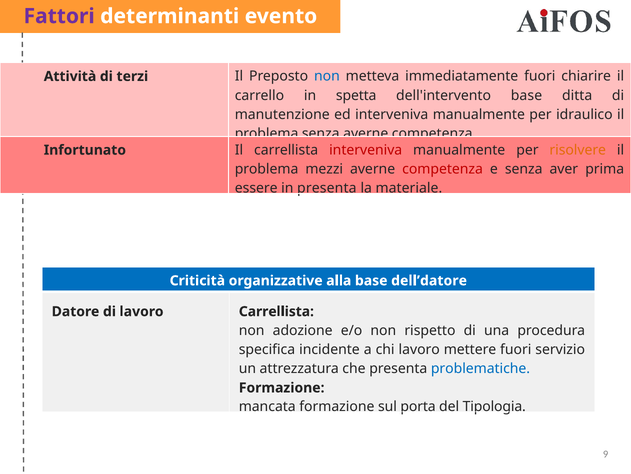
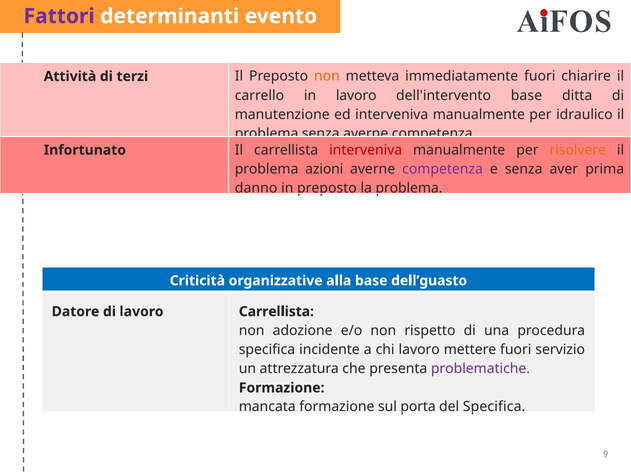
non at (327, 76) colour: blue -> orange
in spetta: spetta -> lavoro
mezzi: mezzi -> azioni
competenza at (443, 169) colour: red -> purple
essere: essere -> danno
in presenta: presenta -> preposto
la materiale: materiale -> problema
dell’datore: dell’datore -> dell’guasto
problematiche colour: blue -> purple
del Tipologia: Tipologia -> Specifica
